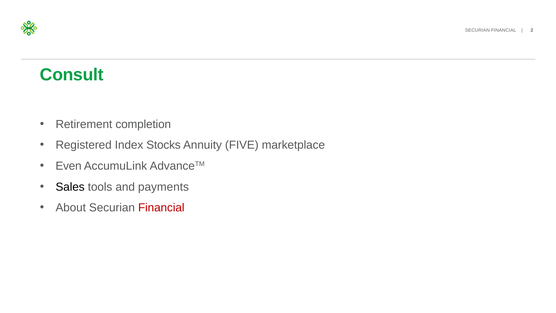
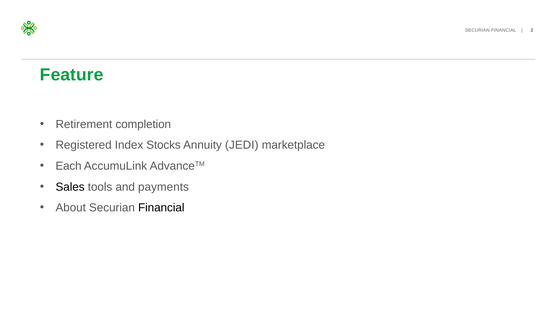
Consult: Consult -> Feature
FIVE: FIVE -> JEDI
Even: Even -> Each
Financial at (161, 208) colour: red -> black
